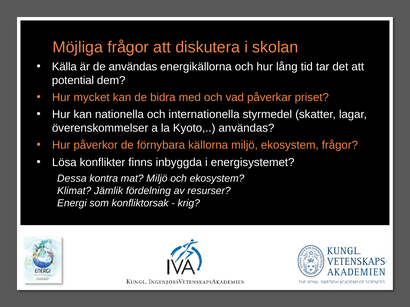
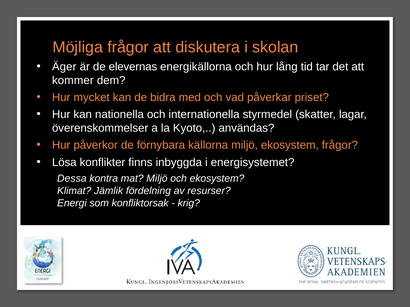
Källa: Källa -> Äger
de användas: användas -> elevernas
potential: potential -> kommer
